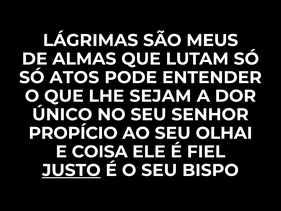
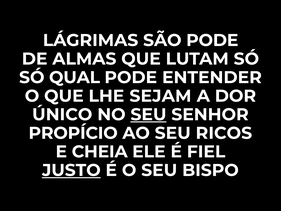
SÃO MEUS: MEUS -> PODE
ATOS: ATOS -> QUAL
SEU at (148, 114) underline: none -> present
OLHAI: OLHAI -> RICOS
COISA: COISA -> CHEIA
